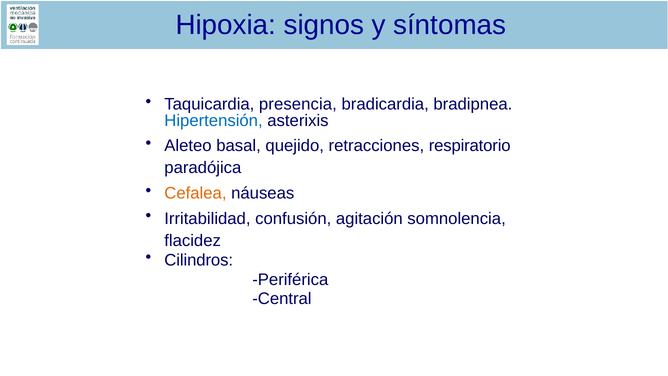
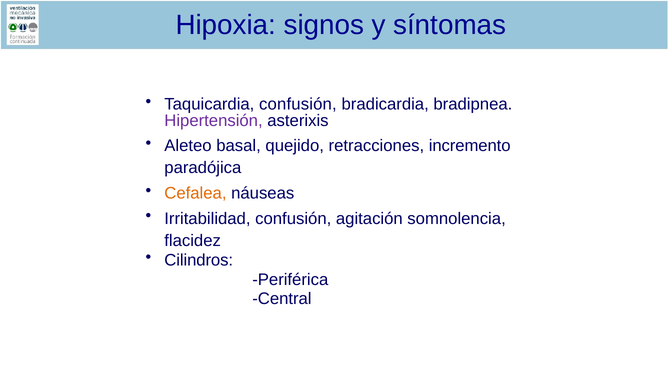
Taquicardia presencia: presencia -> confusión
Hipertensión colour: blue -> purple
respiratorio: respiratorio -> incremento
